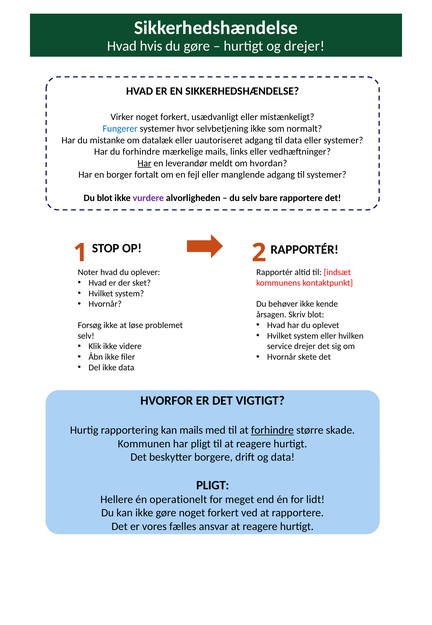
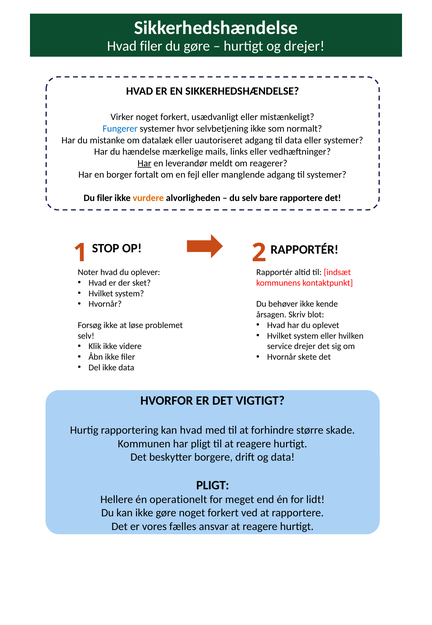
Hvad hvis: hvis -> filer
du forhindre: forhindre -> hændelse
hvordan: hvordan -> reagerer
Du blot: blot -> filer
vurdere colour: purple -> orange
kan mails: mails -> hvad
forhindre at (272, 430) underline: present -> none
